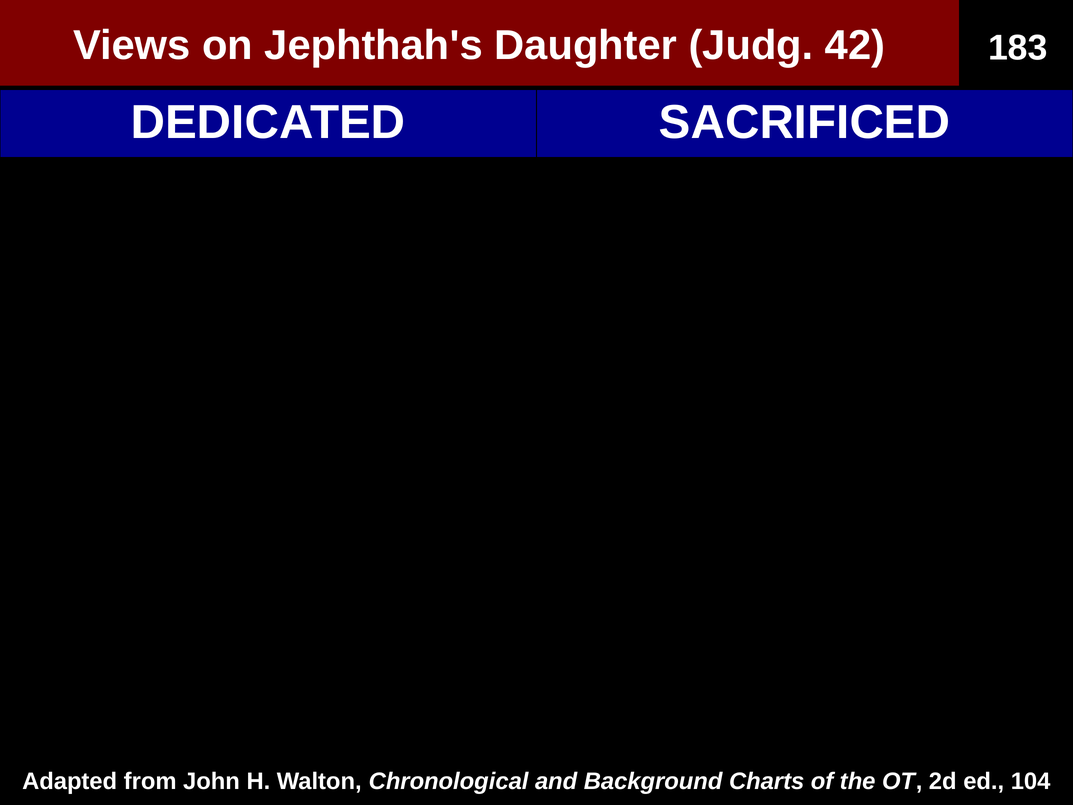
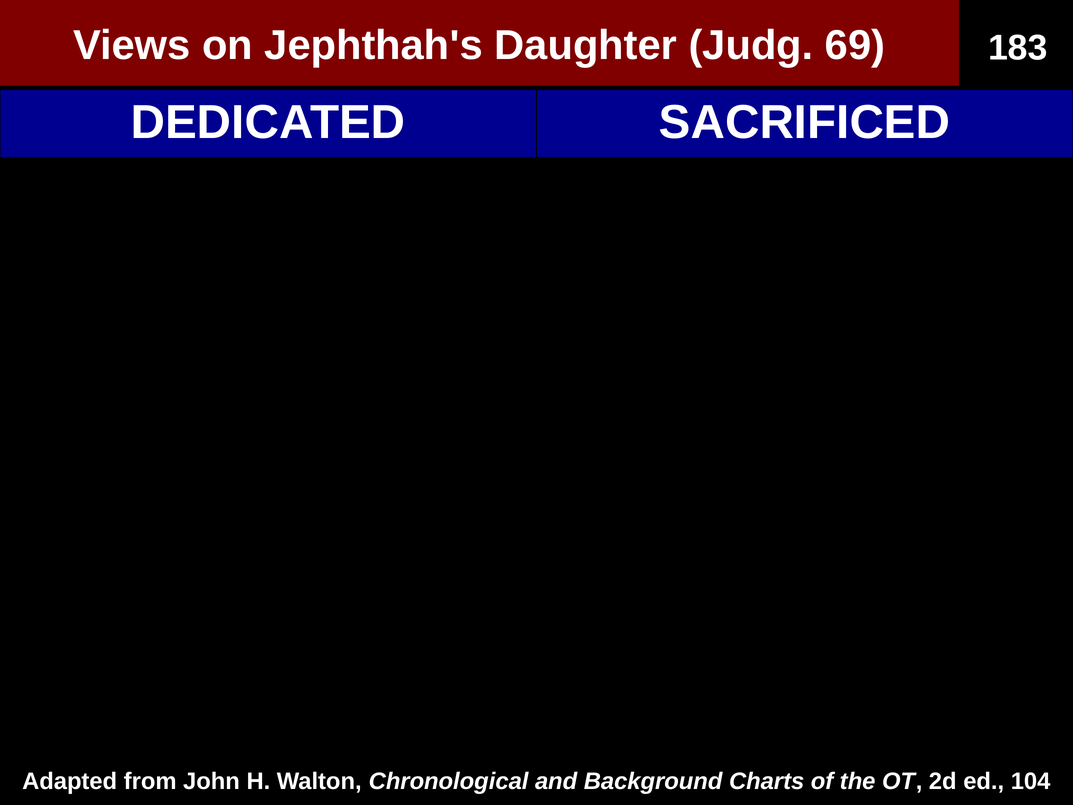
42: 42 -> 69
